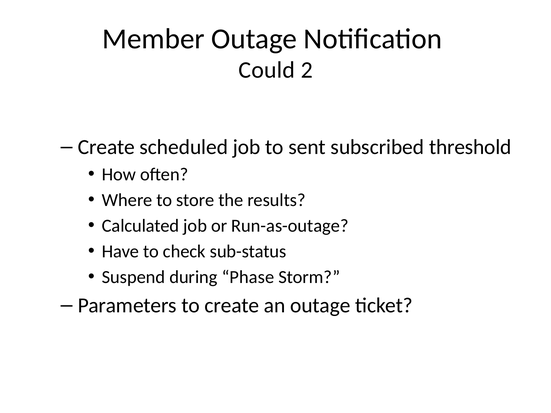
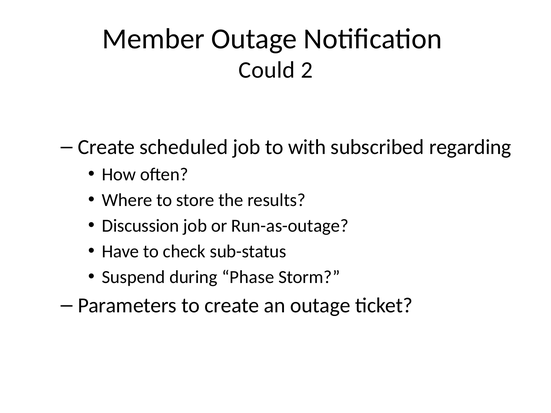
sent: sent -> with
threshold: threshold -> regarding
Calculated: Calculated -> Discussion
